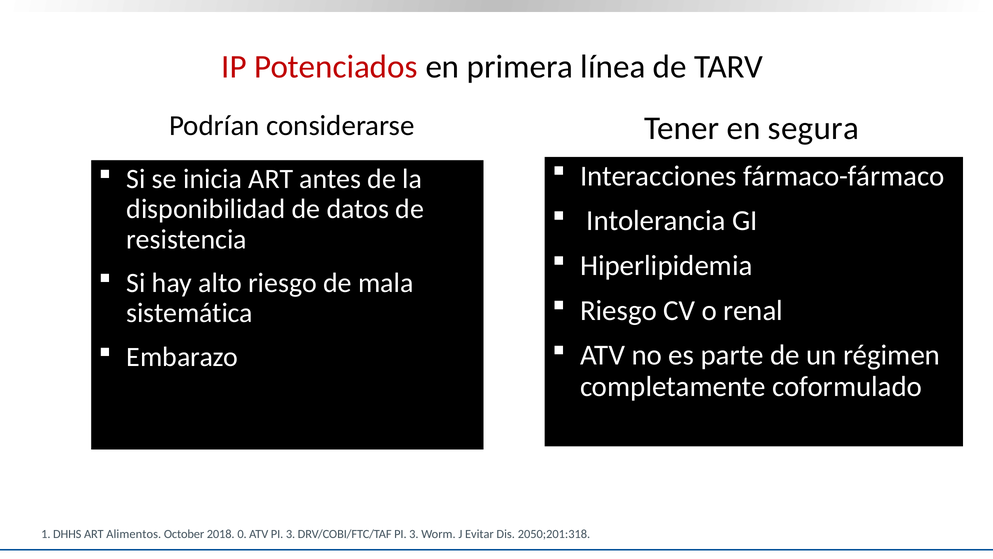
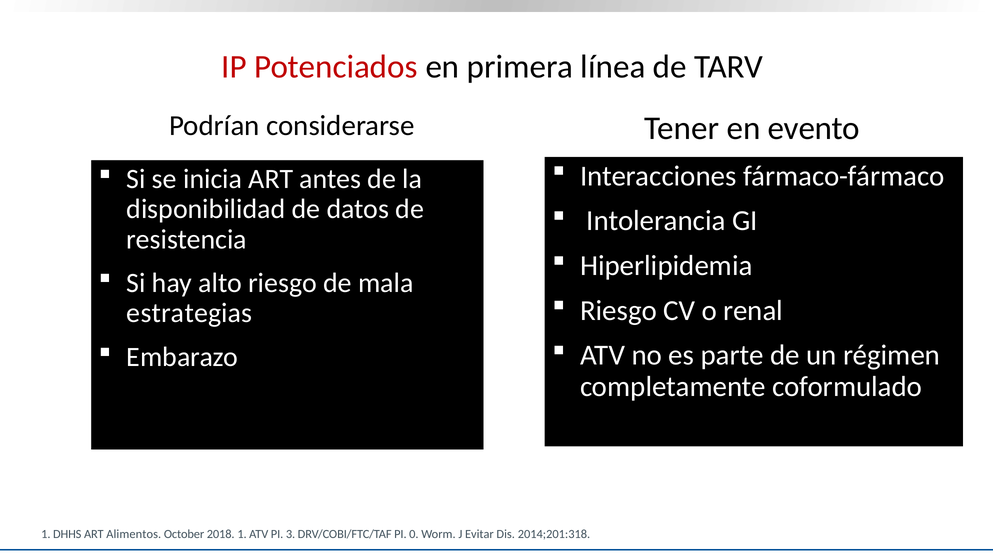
segura: segura -> evento
sistemática: sistemática -> estrategias
2018 0: 0 -> 1
DRV/COBI/FTC/TAF PI 3: 3 -> 0
2050;201:318: 2050;201:318 -> 2014;201:318
